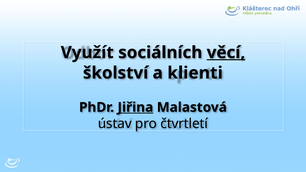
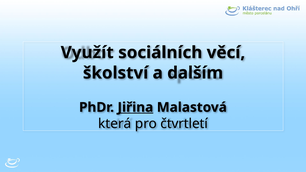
věcí underline: present -> none
klienti: klienti -> dalším
ústav: ústav -> která
